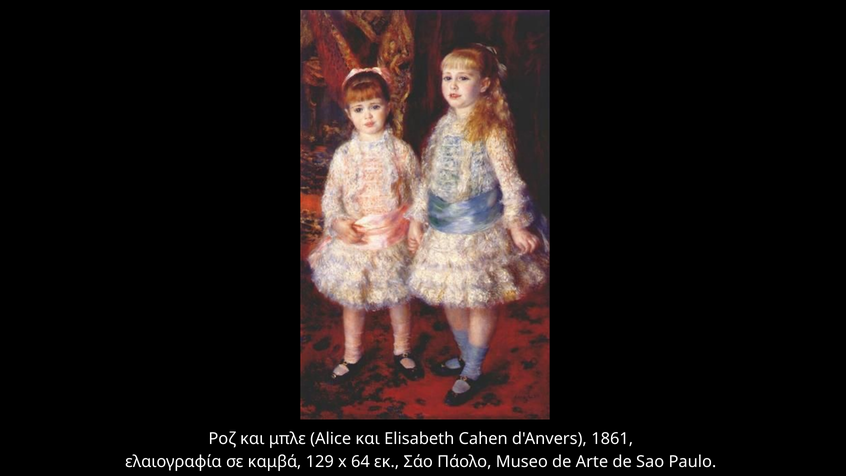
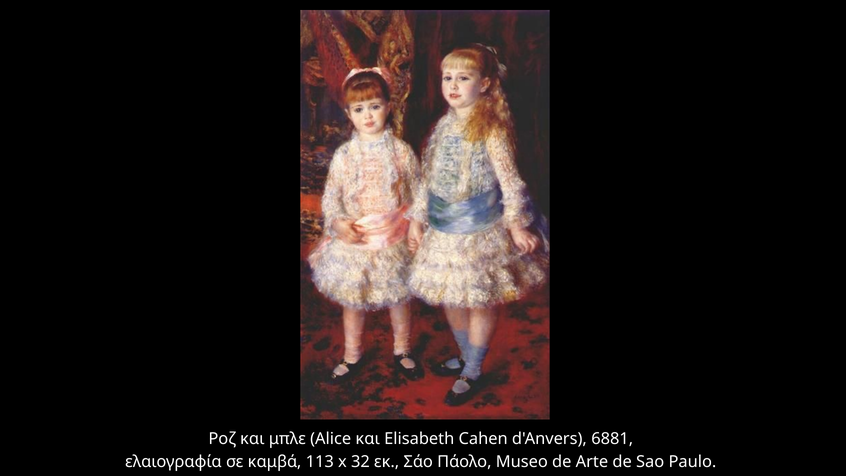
1861: 1861 -> 6881
129: 129 -> 113
64: 64 -> 32
